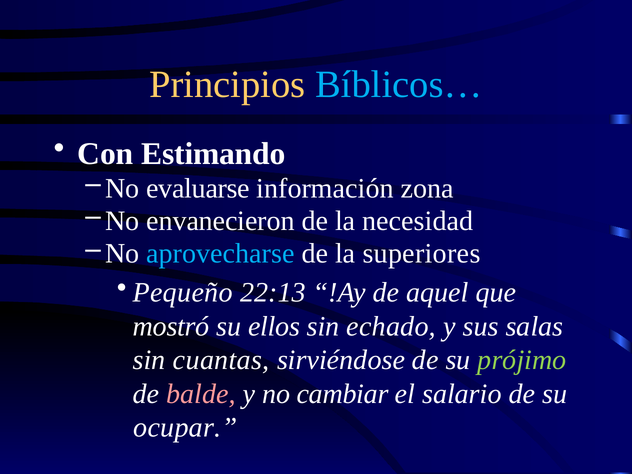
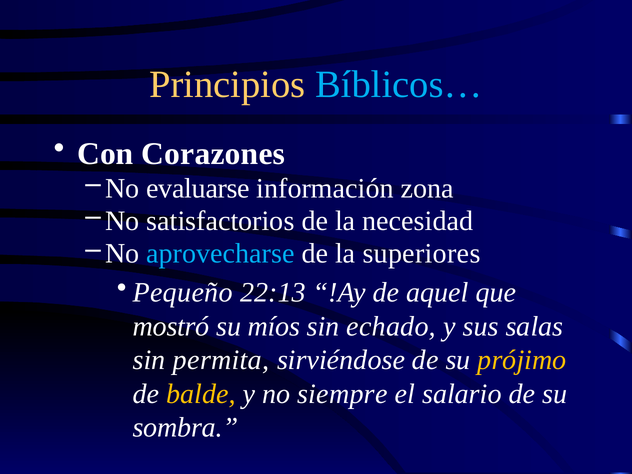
Estimando: Estimando -> Corazones
envanecieron: envanecieron -> satisfactorios
ellos: ellos -> míos
cuantas: cuantas -> permita
prójimo colour: light green -> yellow
balde colour: pink -> yellow
cambiar: cambiar -> siempre
ocupar: ocupar -> sombra
